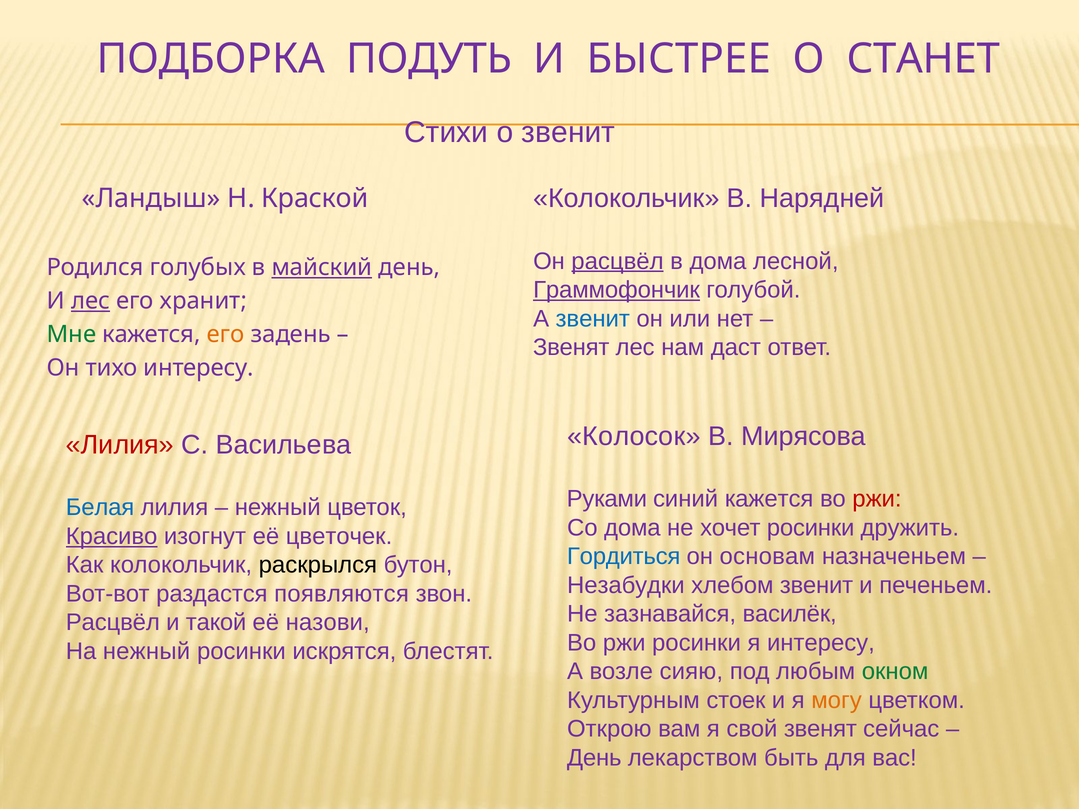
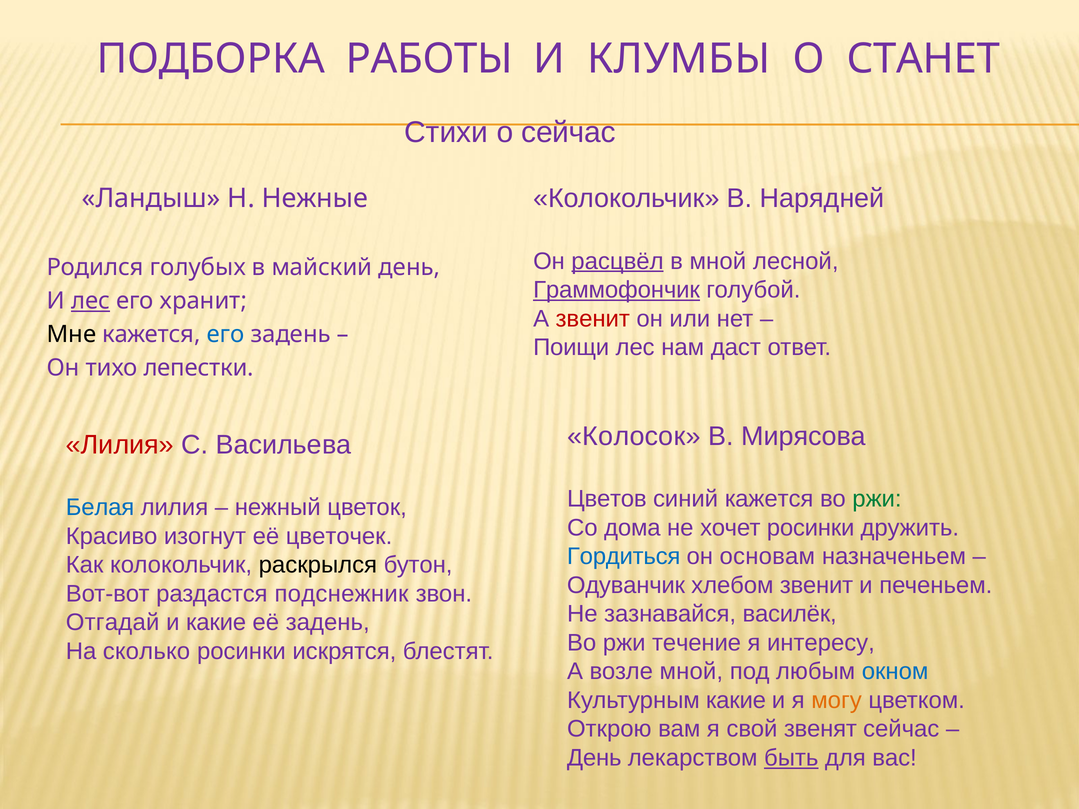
ПОДУТЬ: ПОДУТЬ -> РАБОТЫ
БЫСТРЕЕ: БЫСТРЕЕ -> КЛУМБЫ
о звенит: звенит -> сейчас
Краской: Краской -> Нежные
в дома: дома -> мной
майский underline: present -> none
звенит at (593, 319) colour: blue -> red
Мне colour: green -> black
его at (226, 334) colour: orange -> blue
Звенят at (571, 348): Звенят -> Поищи
тихо интересу: интересу -> лепестки
Руками: Руками -> Цветов
ржи at (877, 499) colour: red -> green
Красиво underline: present -> none
Незабудки: Незабудки -> Одуванчик
появляются: появляются -> подснежник
Расцвёл at (113, 623): Расцвёл -> Отгадай
и такой: такой -> какие
её назови: назови -> задень
ржи росинки: росинки -> течение
На нежный: нежный -> сколько
возле сияю: сияю -> мной
окном colour: green -> blue
Культурным стоек: стоек -> какие
быть underline: none -> present
